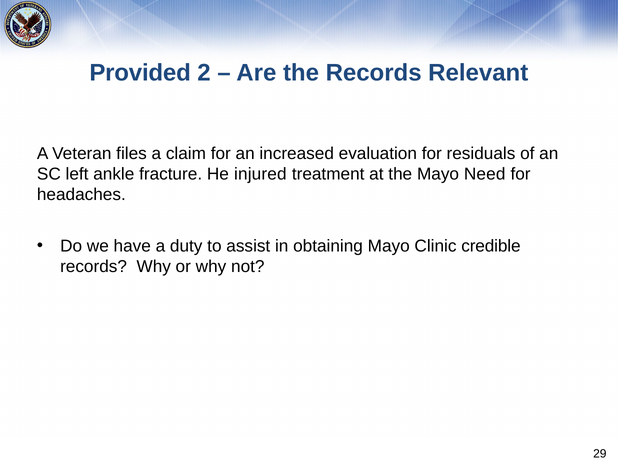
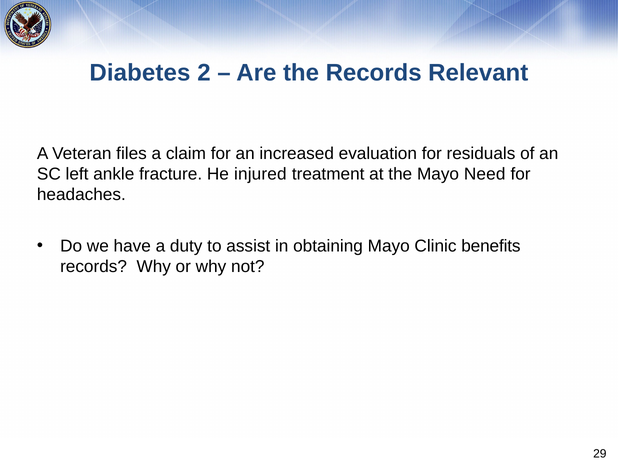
Provided: Provided -> Diabetes
credible: credible -> benefits
